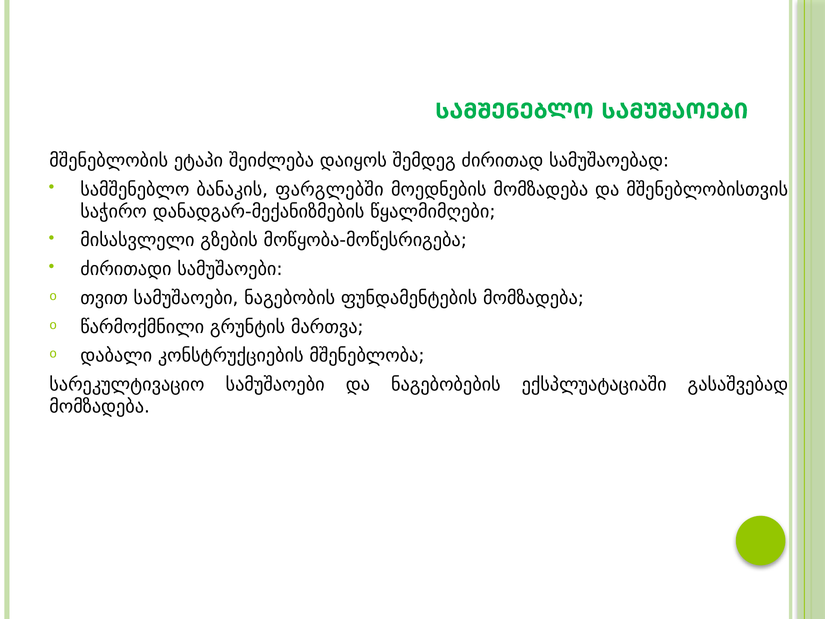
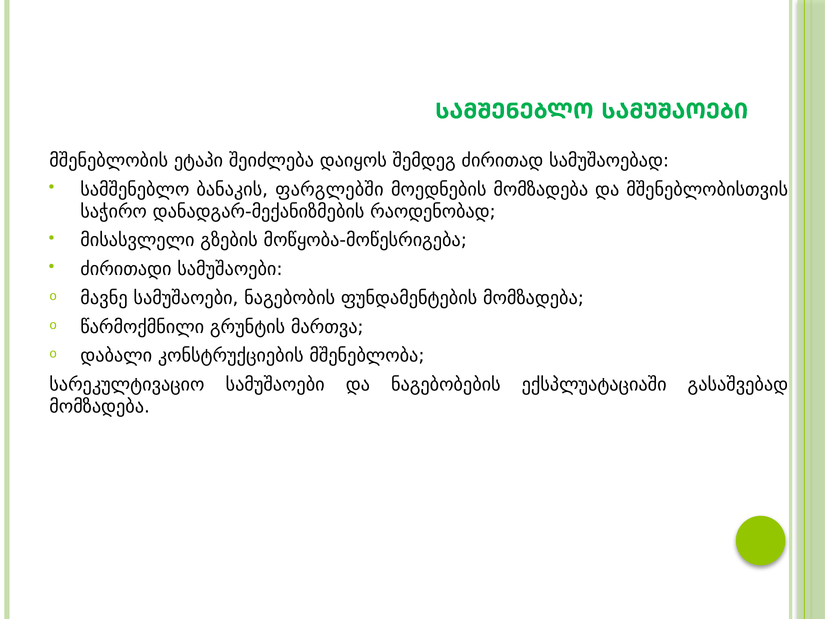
წყალმიმღები: წყალმიმღები -> რაოდენობად
თვით: თვით -> მავნე
